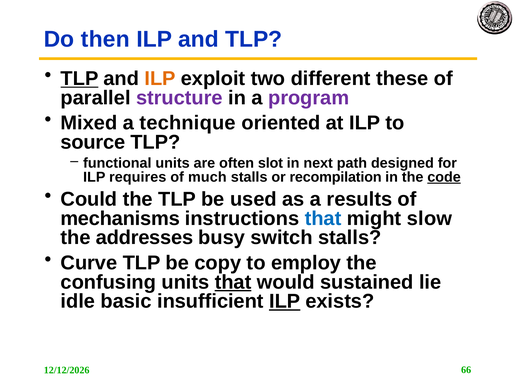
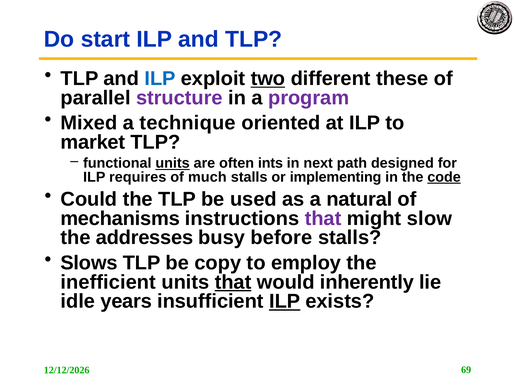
then: then -> start
TLP at (79, 79) underline: present -> none
ILP at (160, 79) colour: orange -> blue
two underline: none -> present
source: source -> market
units at (173, 163) underline: none -> present
slot: slot -> ints
recompilation: recompilation -> implementing
results: results -> natural
that at (323, 219) colour: blue -> purple
switch: switch -> before
Curve: Curve -> Slows
confusing: confusing -> inefficient
sustained: sustained -> inherently
basic: basic -> years
66: 66 -> 69
